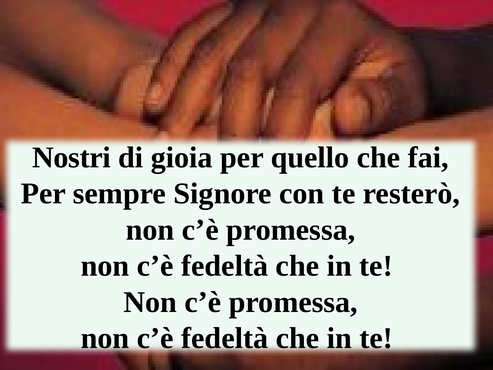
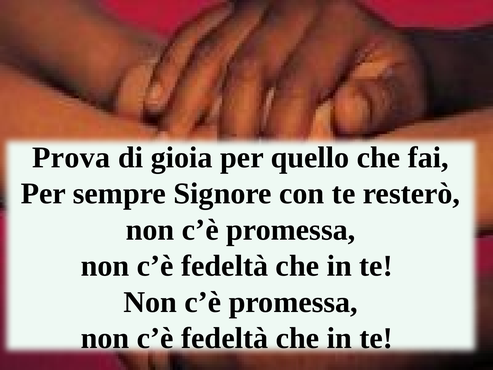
Nostri: Nostri -> Prova
